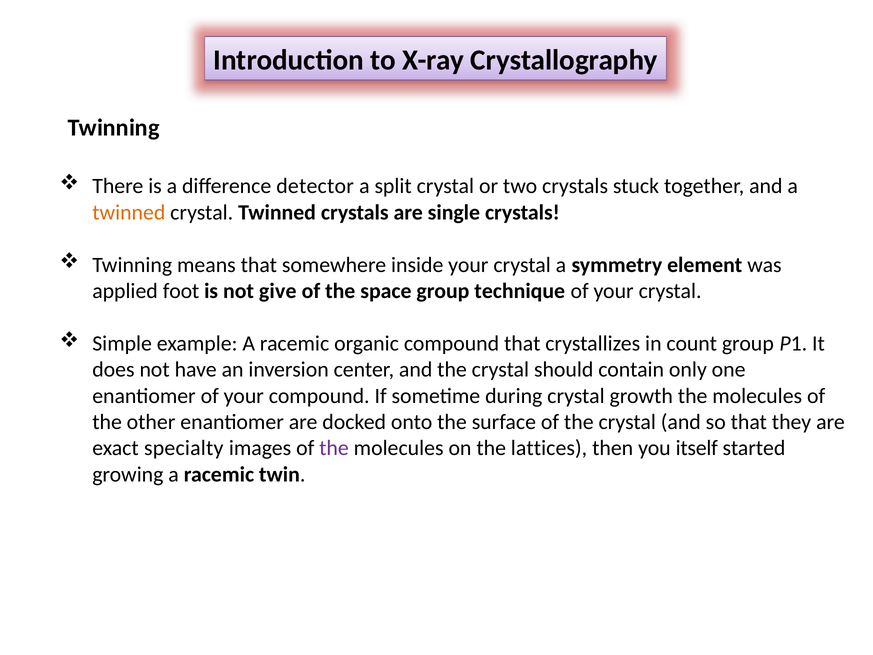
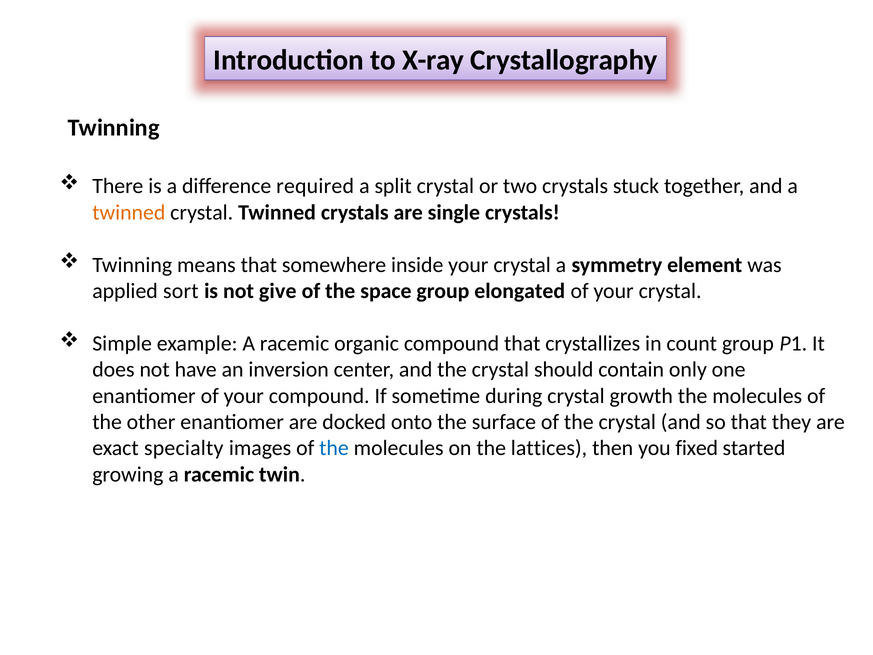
detector: detector -> required
foot: foot -> sort
technique: technique -> elongated
the at (334, 448) colour: purple -> blue
itself: itself -> fixed
